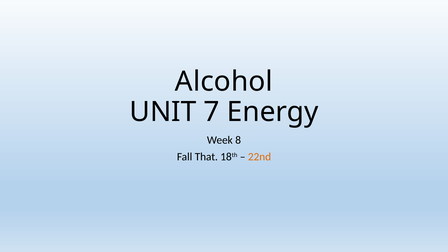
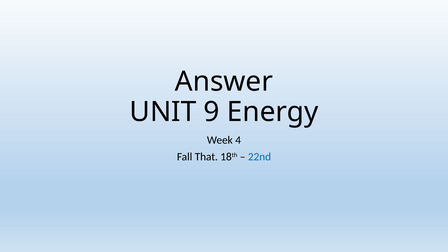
Alcohol: Alcohol -> Answer
7: 7 -> 9
8: 8 -> 4
22nd colour: orange -> blue
